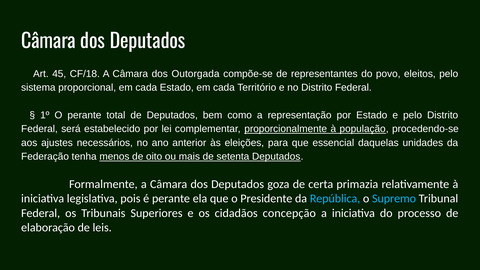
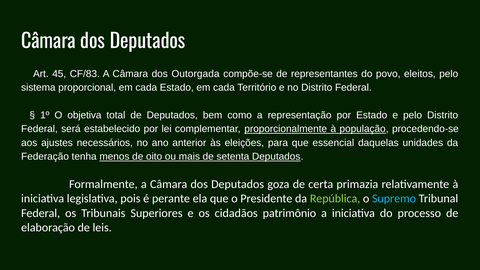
CF/18: CF/18 -> CF/83
O perante: perante -> objetiva
República colour: light blue -> light green
concepção: concepção -> patrimônio
